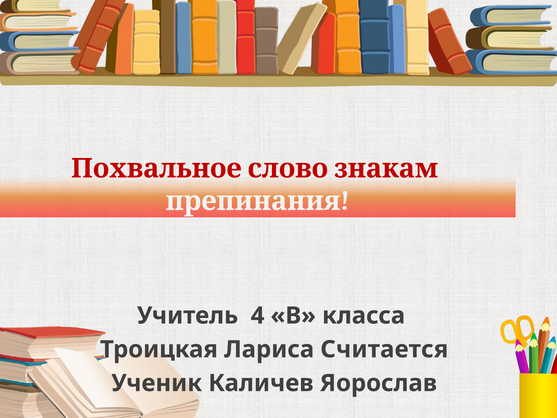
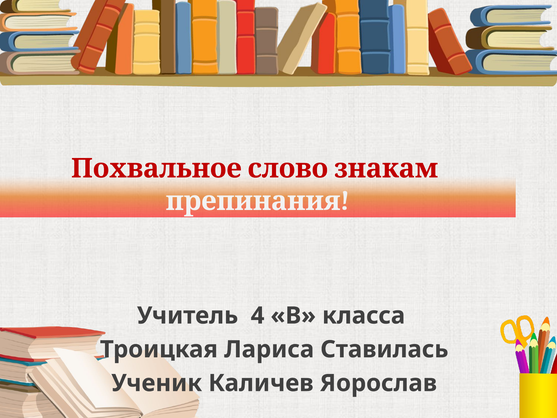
Считается: Считается -> Ставилась
